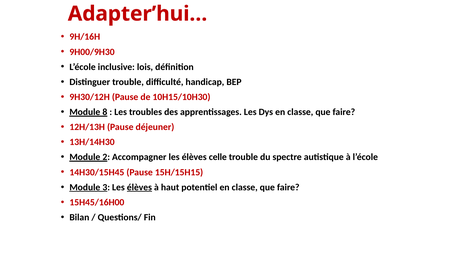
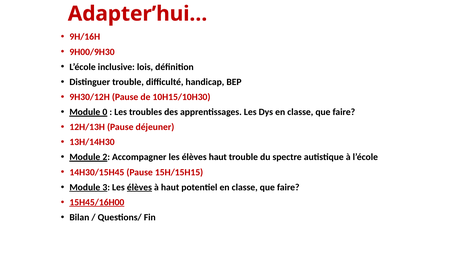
8: 8 -> 0
élèves celle: celle -> haut
15H45/16H00 underline: none -> present
